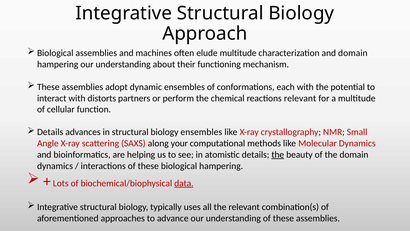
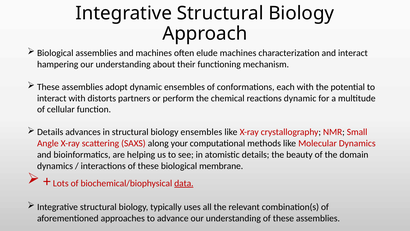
elude multitude: multitude -> machines
and domain: domain -> interact
reactions relevant: relevant -> dynamic
the at (278, 154) underline: present -> none
biological hampering: hampering -> membrane
